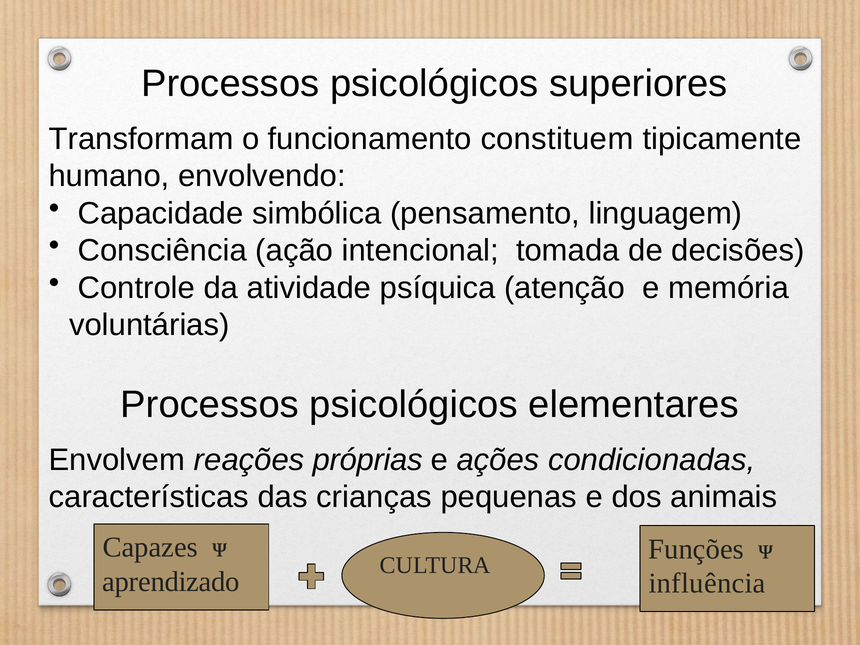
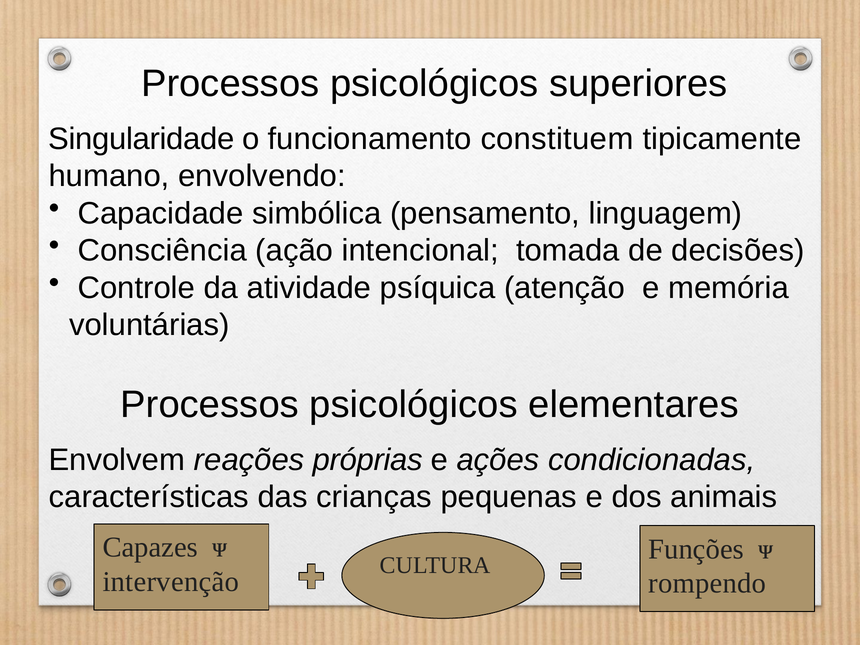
Transformam: Transformam -> Singularidade
aprendizado: aprendizado -> intervenção
influência: influência -> rompendo
